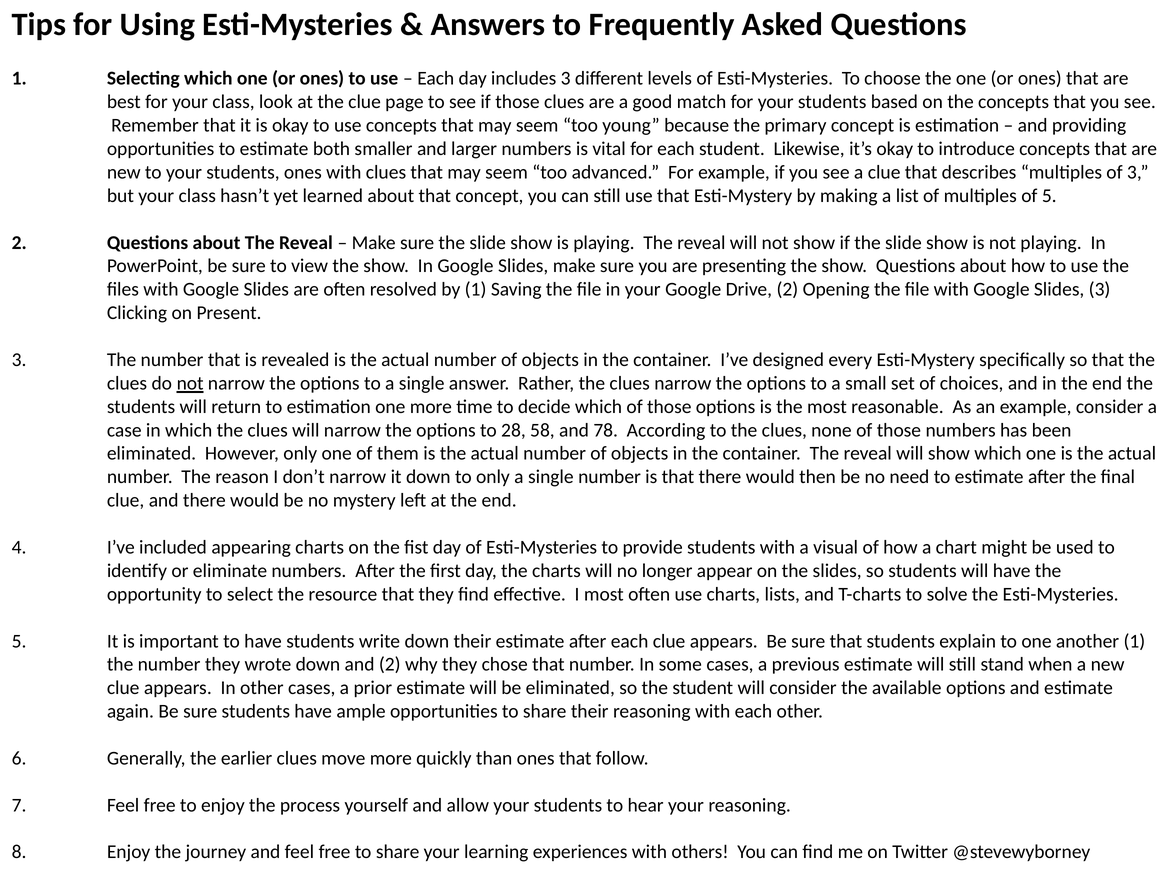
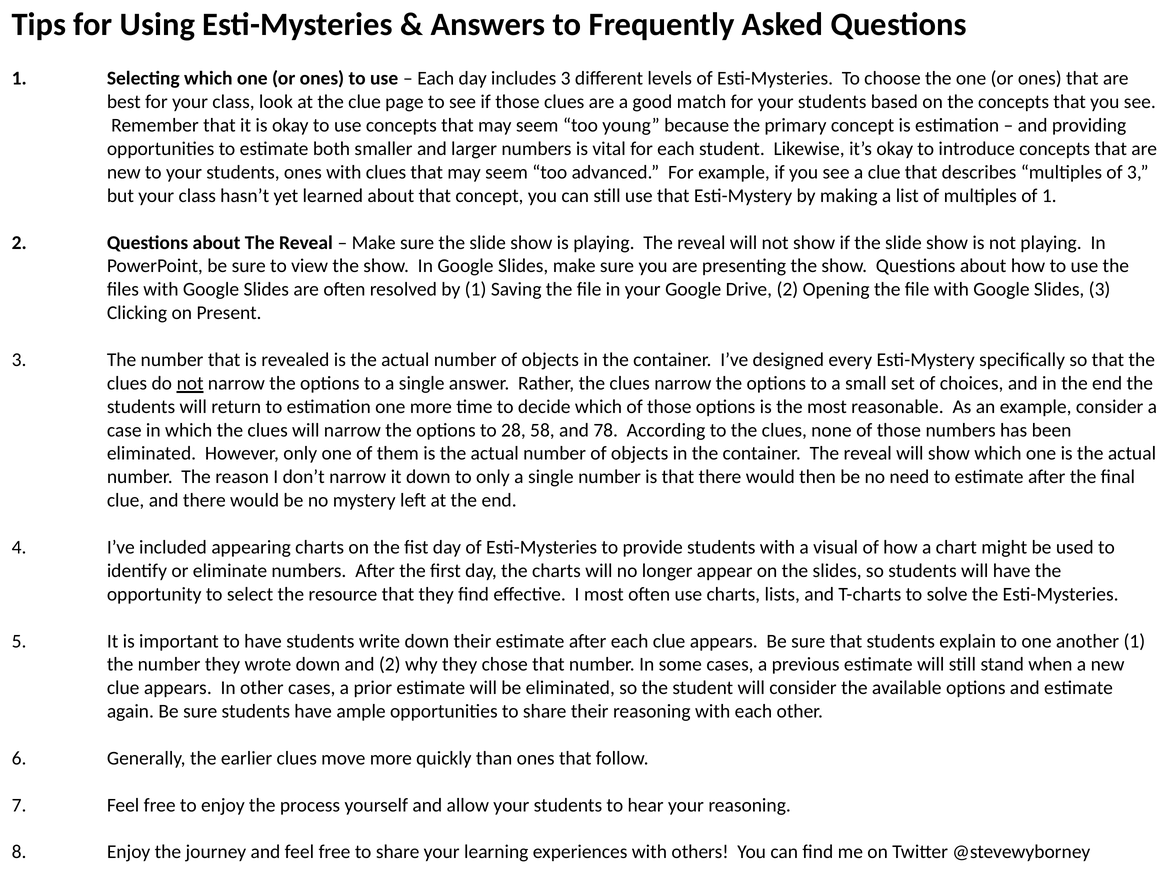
of 5: 5 -> 1
